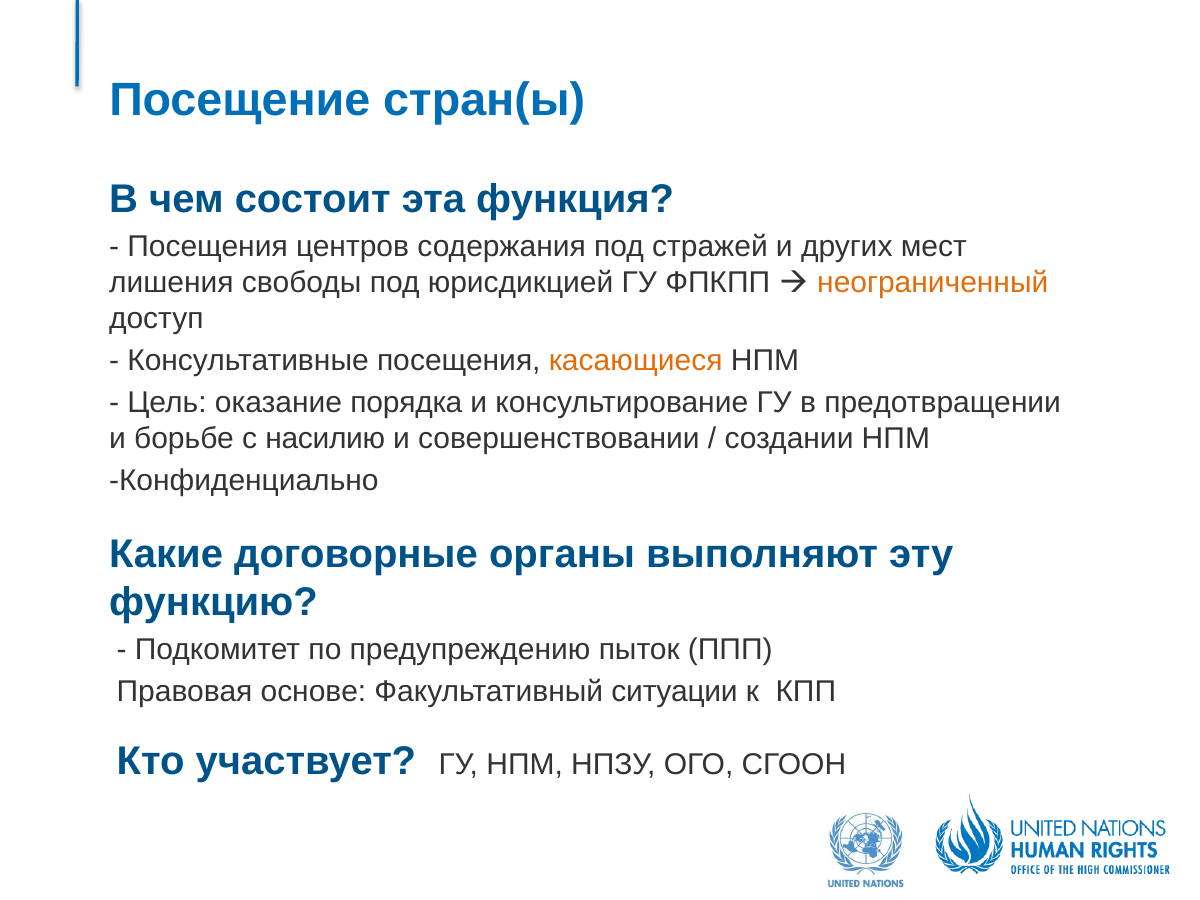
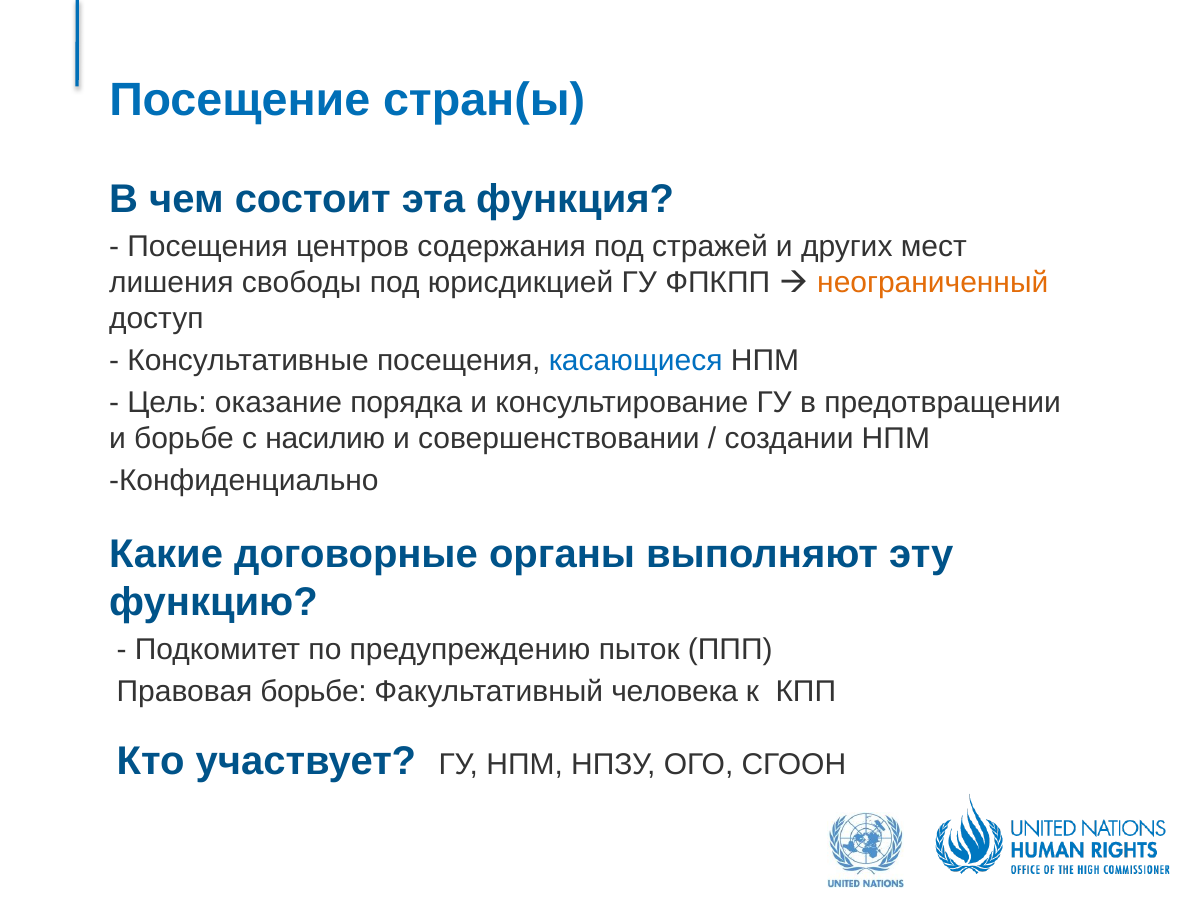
касающиеся colour: orange -> blue
Правовая основе: основе -> борьбе
ситуации: ситуации -> человека
